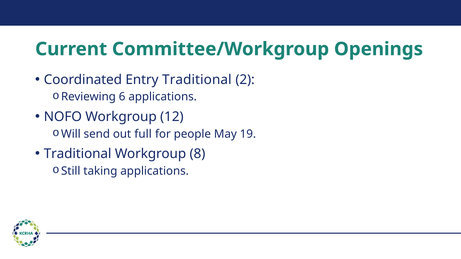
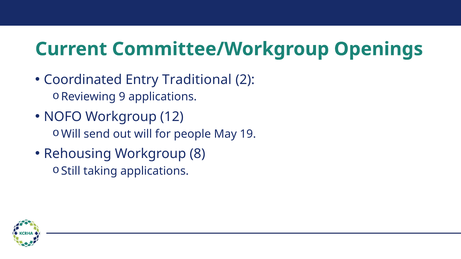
6: 6 -> 9
out full: full -> will
Traditional at (78, 154): Traditional -> Rehousing
